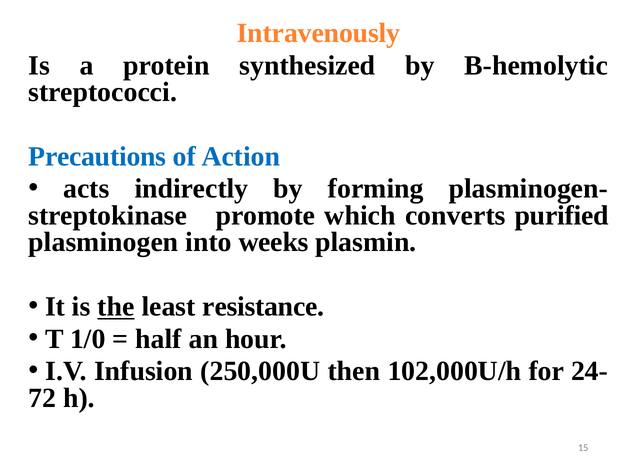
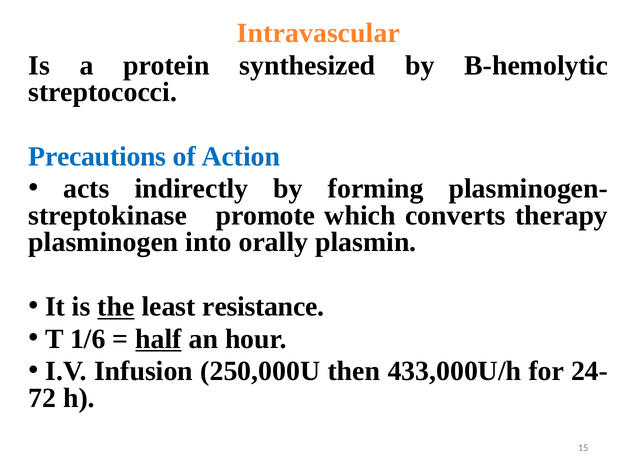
Intravenously: Intravenously -> Intravascular
purified: purified -> therapy
weeks: weeks -> orally
1/0: 1/0 -> 1/6
half underline: none -> present
102,000U/h: 102,000U/h -> 433,000U/h
